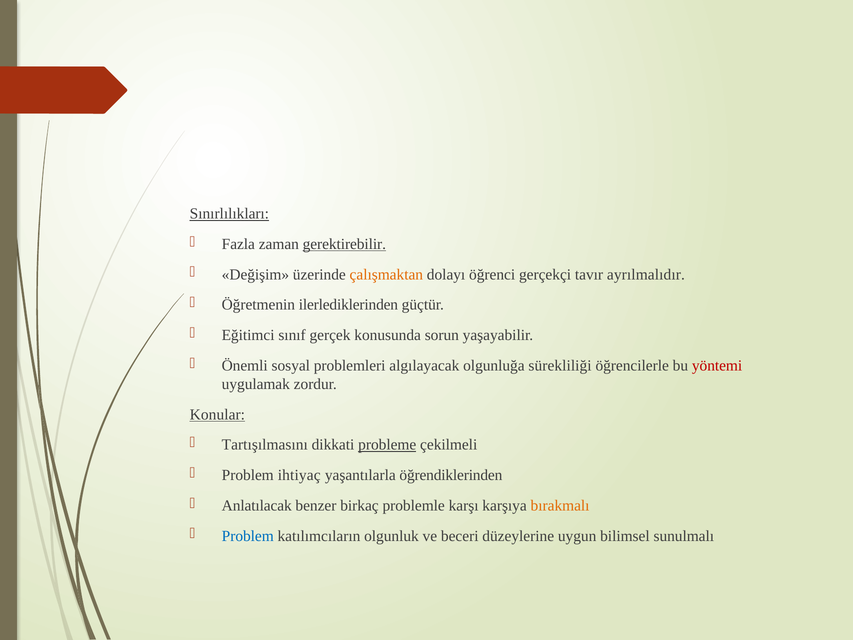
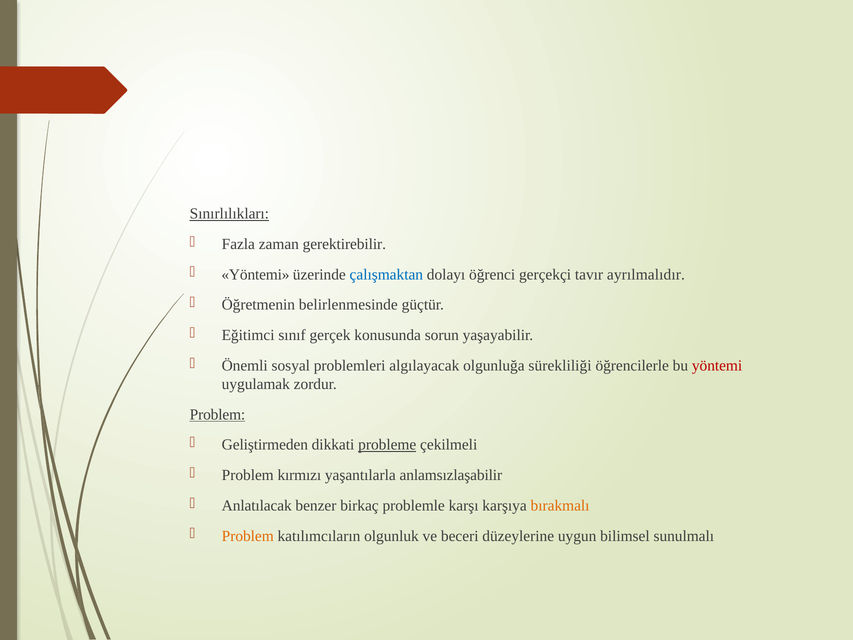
gerektirebilir underline: present -> none
Değişim at (255, 274): Değişim -> Yöntemi
çalışmaktan colour: orange -> blue
ilerlediklerinden: ilerlediklerinden -> belirlenmesinde
Konular at (217, 414): Konular -> Problem
Tartışılmasını: Tartışılmasını -> Geliştirmeden
ihtiyaç: ihtiyaç -> kırmızı
öğrendiklerinden: öğrendiklerinden -> anlamsızlaşabilir
Problem at (248, 536) colour: blue -> orange
